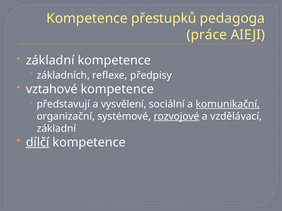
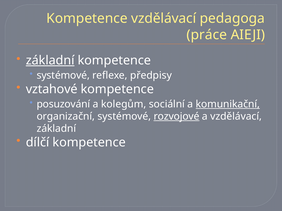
Kompetence přestupků: přestupků -> vzdělávací
základní at (50, 61) underline: none -> present
základních at (63, 76): základních -> systémové
představují: představují -> posuzování
vysvělení: vysvělení -> kolegům
dílčí underline: present -> none
